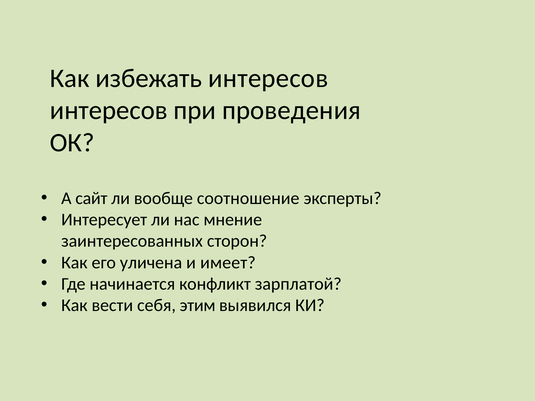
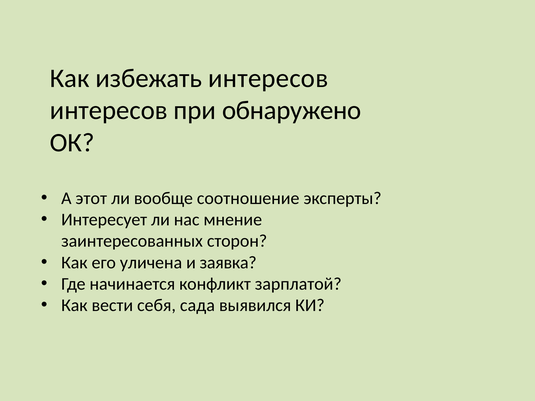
проведения: проведения -> обнаружено
сайт: сайт -> этот
имеет: имеет -> заявка
этим: этим -> сада
